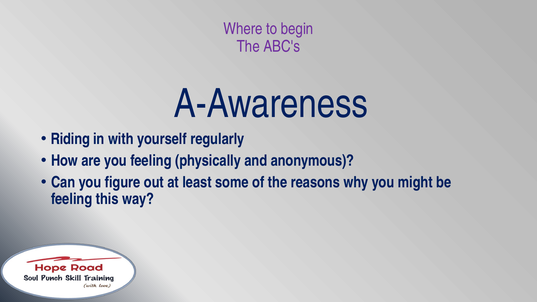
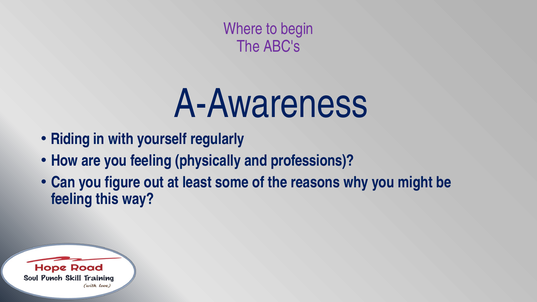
anonymous: anonymous -> professions
